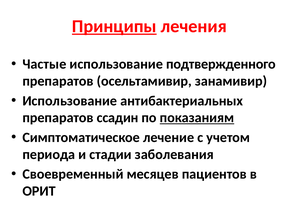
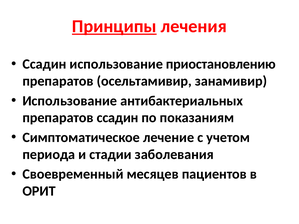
Частые at (44, 64): Частые -> Ссадин
подтвержденного: подтвержденного -> приостановлению
показаниям underline: present -> none
